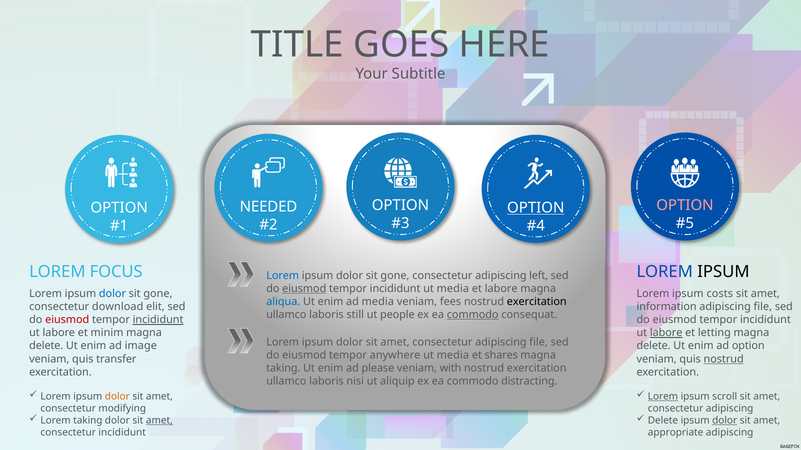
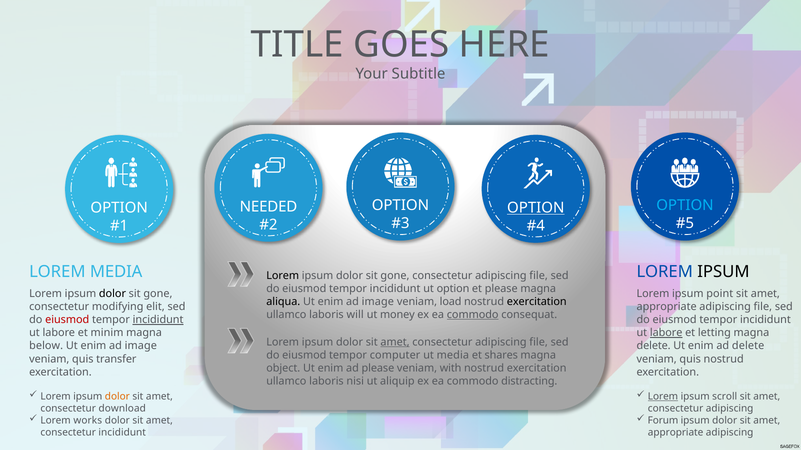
OPTION at (685, 206) colour: pink -> light blue
LOREM FOCUS: FOCUS -> MEDIA
Lorem at (283, 276) colour: blue -> black
left at (539, 276): left -> file
eiusmod at (304, 289) underline: present -> none
incididunt ut media: media -> option
et labore: labore -> please
dolor at (112, 294) colour: blue -> black
costs: costs -> point
aliqua colour: blue -> black
media at (378, 302): media -> image
fees: fees -> load
download: download -> modifying
information at (667, 307): information -> appropriate
still: still -> will
people: people -> money
amet at (395, 343) underline: none -> present
delete at (46, 346): delete -> below
ad option: option -> delete
anywhere: anywhere -> computer
nostrud at (724, 359) underline: present -> none
taking at (283, 369): taking -> object
modifying: modifying -> download
Lorem taking: taking -> works
amet at (159, 421) underline: present -> none
Delete at (663, 421): Delete -> Forum
dolor at (725, 421) underline: present -> none
